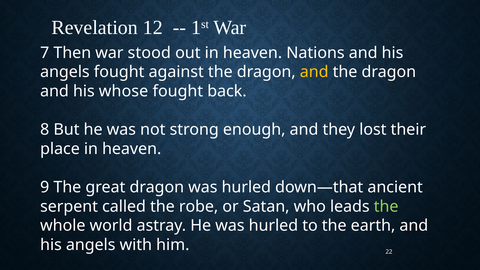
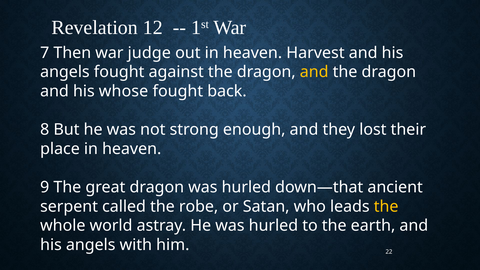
stood: stood -> judge
Nations: Nations -> Harvest
the at (386, 206) colour: light green -> yellow
